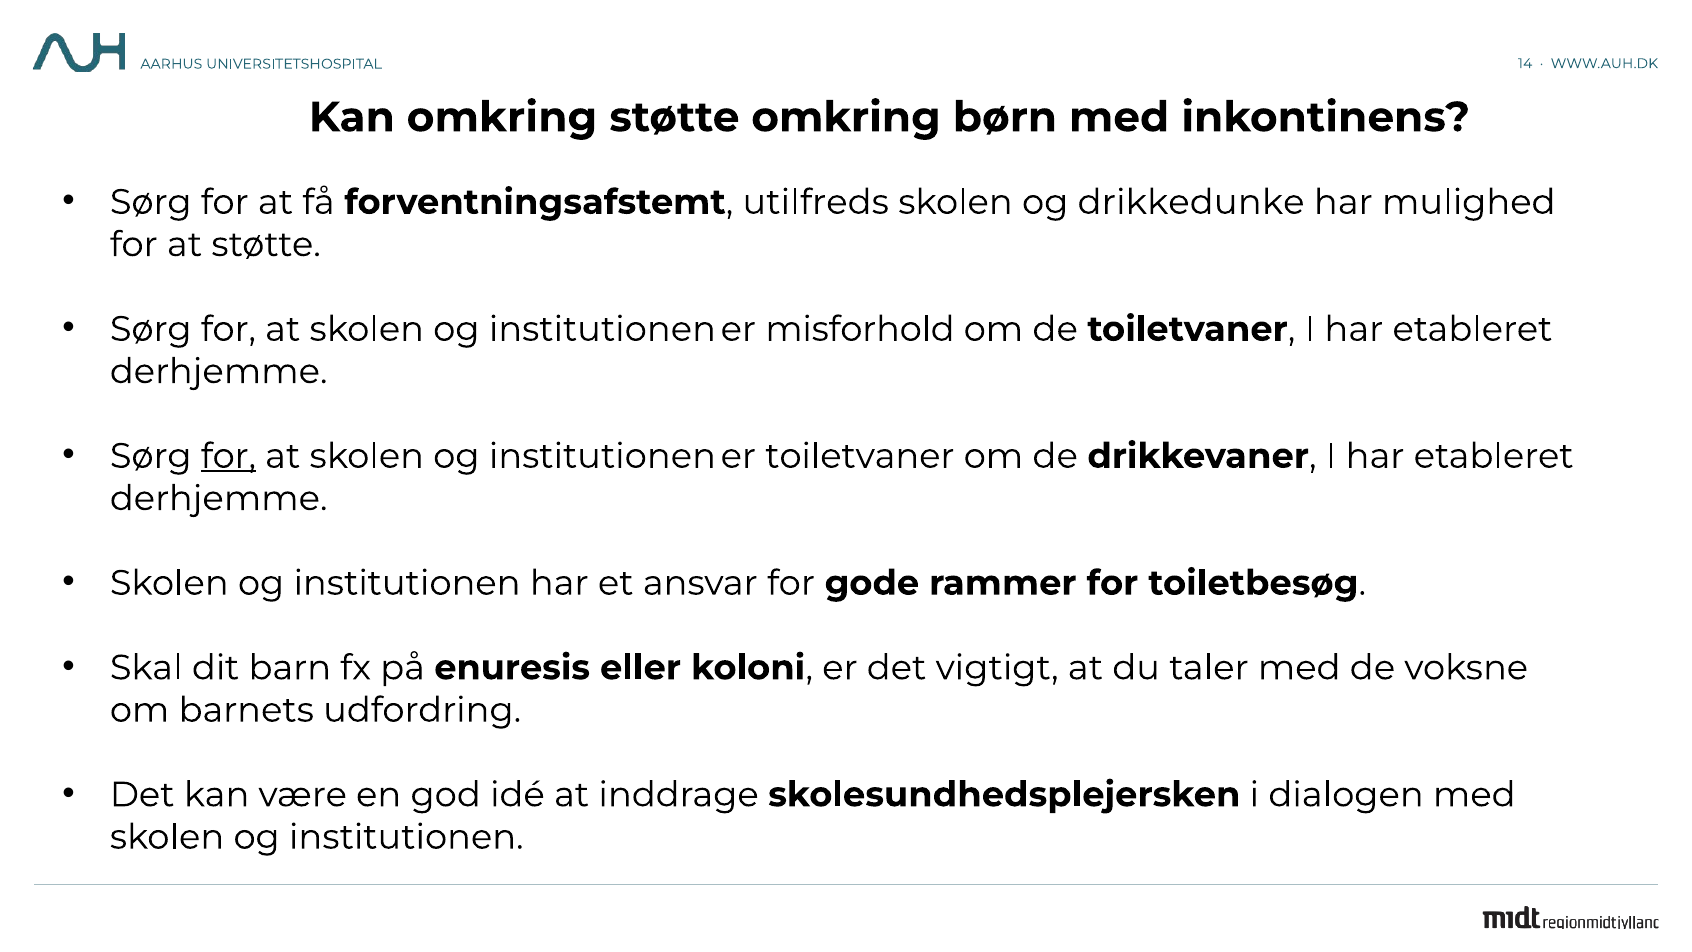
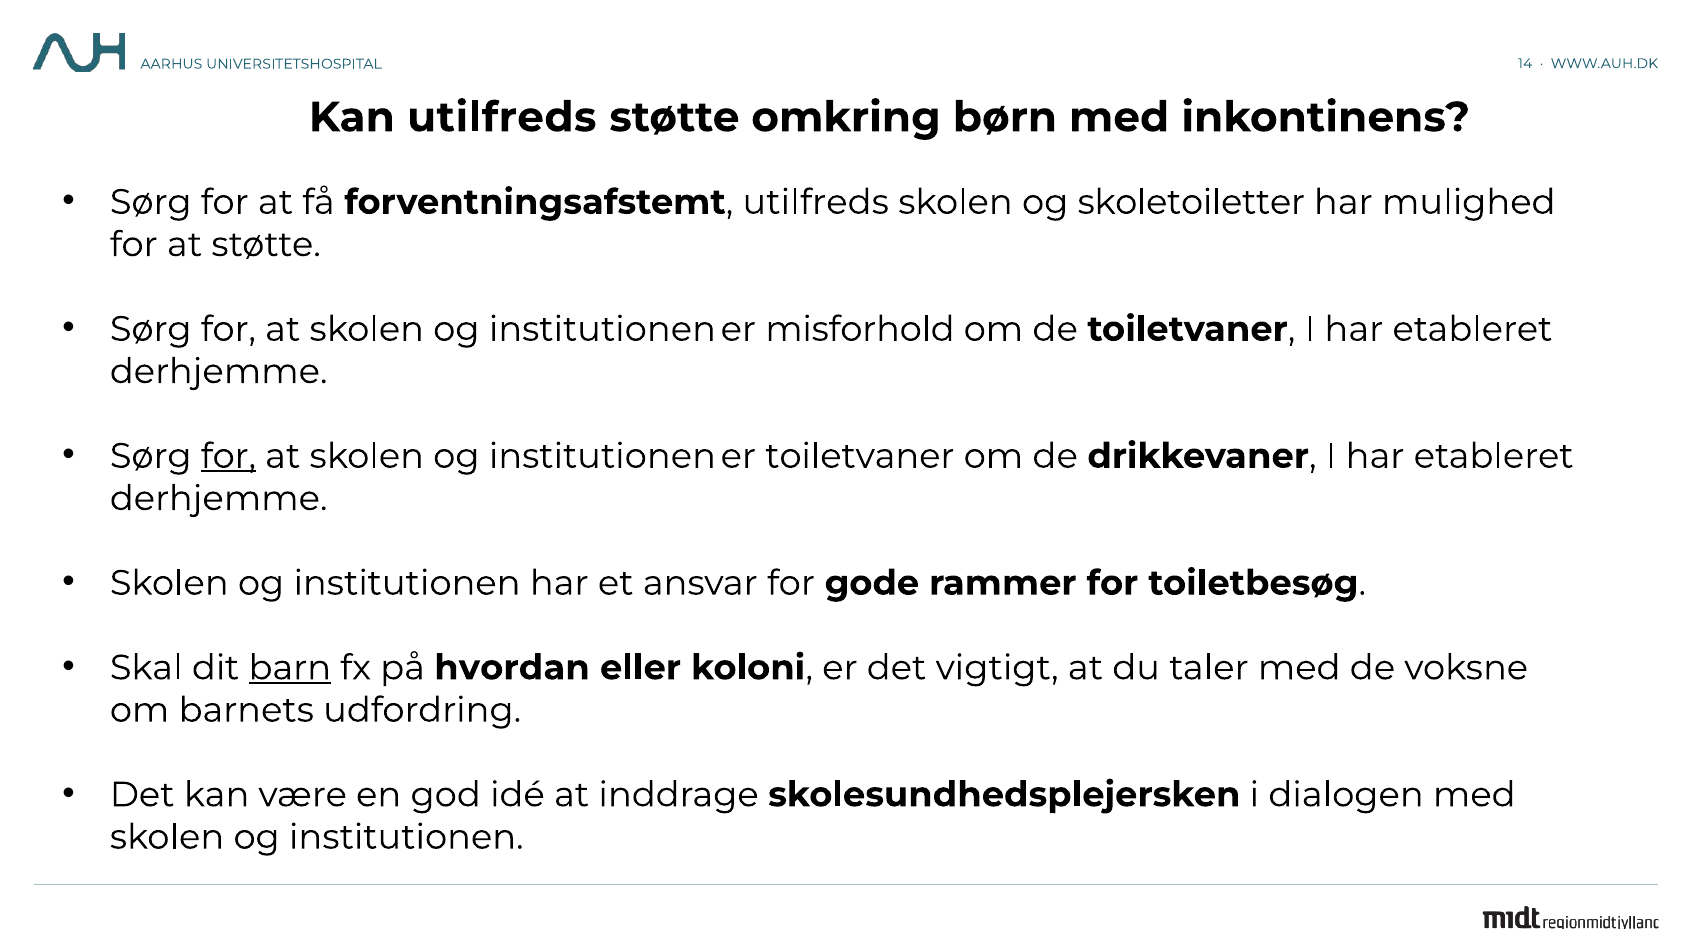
Kan omkring: omkring -> utilfreds
drikkedunke: drikkedunke -> skoletoiletter
barn underline: none -> present
enuresis: enuresis -> hvordan
